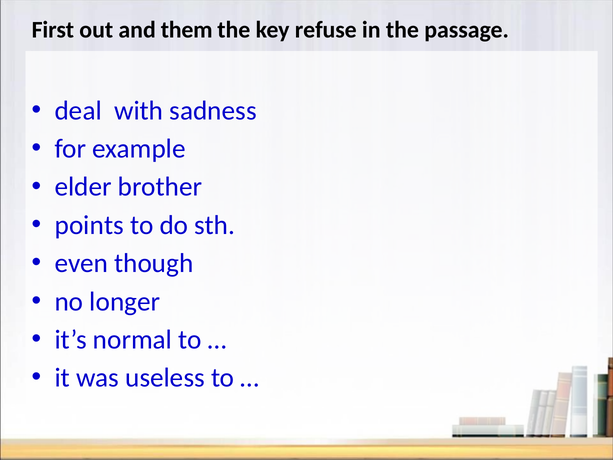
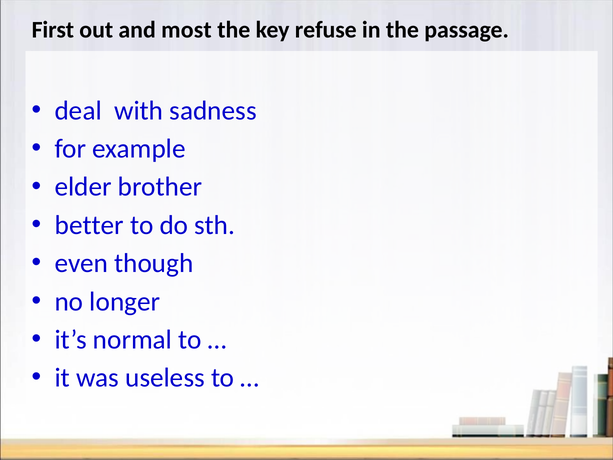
them: them -> most
points: points -> better
